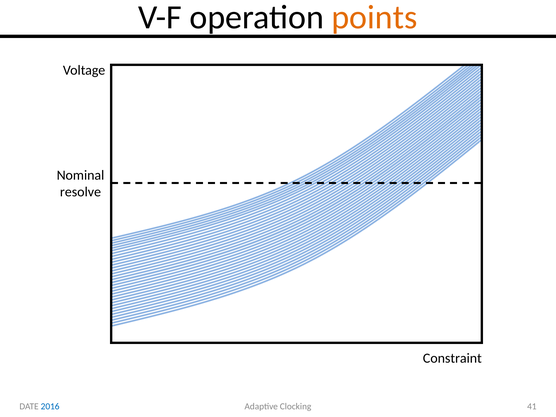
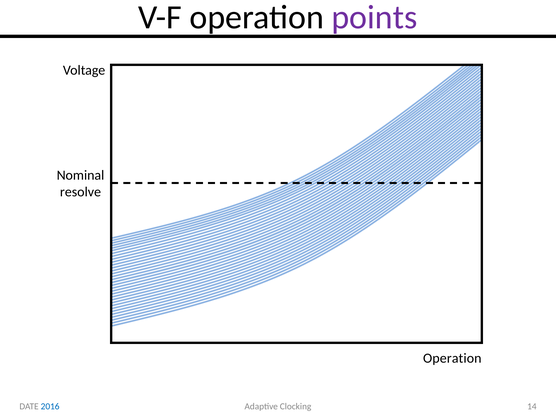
points colour: orange -> purple
Constraint at (452, 358): Constraint -> Operation
41: 41 -> 14
